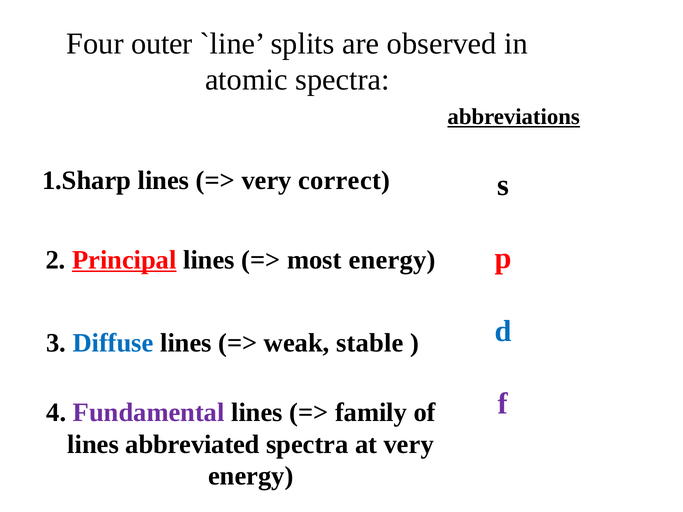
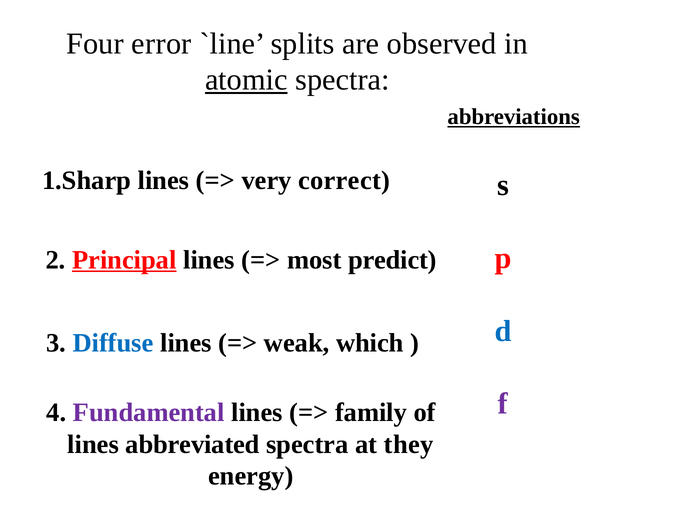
outer: outer -> error
atomic underline: none -> present
most energy: energy -> predict
stable: stable -> which
at very: very -> they
